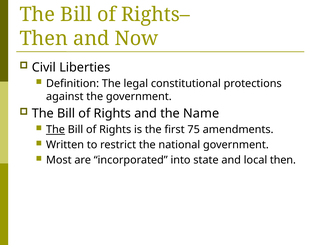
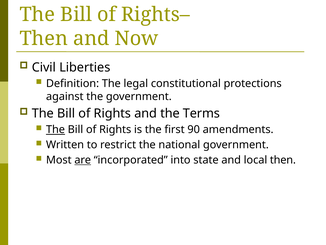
Name: Name -> Terms
75: 75 -> 90
are underline: none -> present
